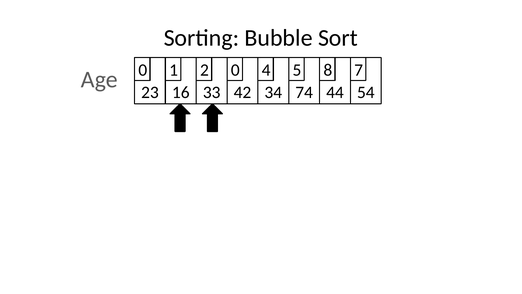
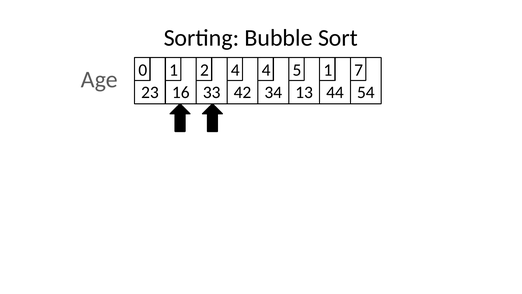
2 0: 0 -> 4
5 8: 8 -> 1
74: 74 -> 13
